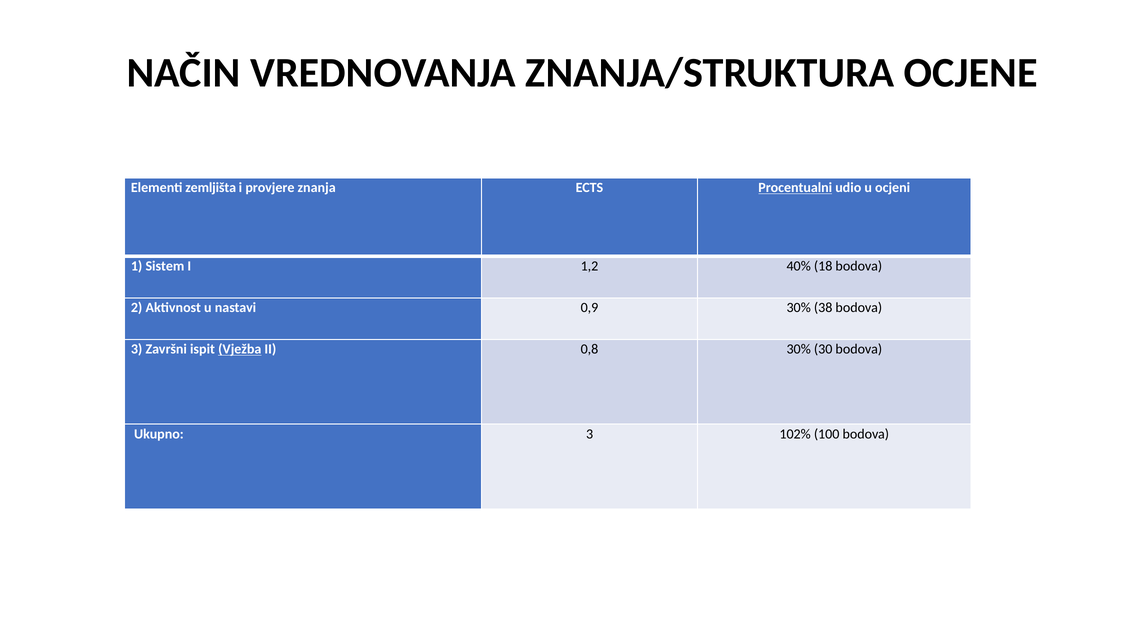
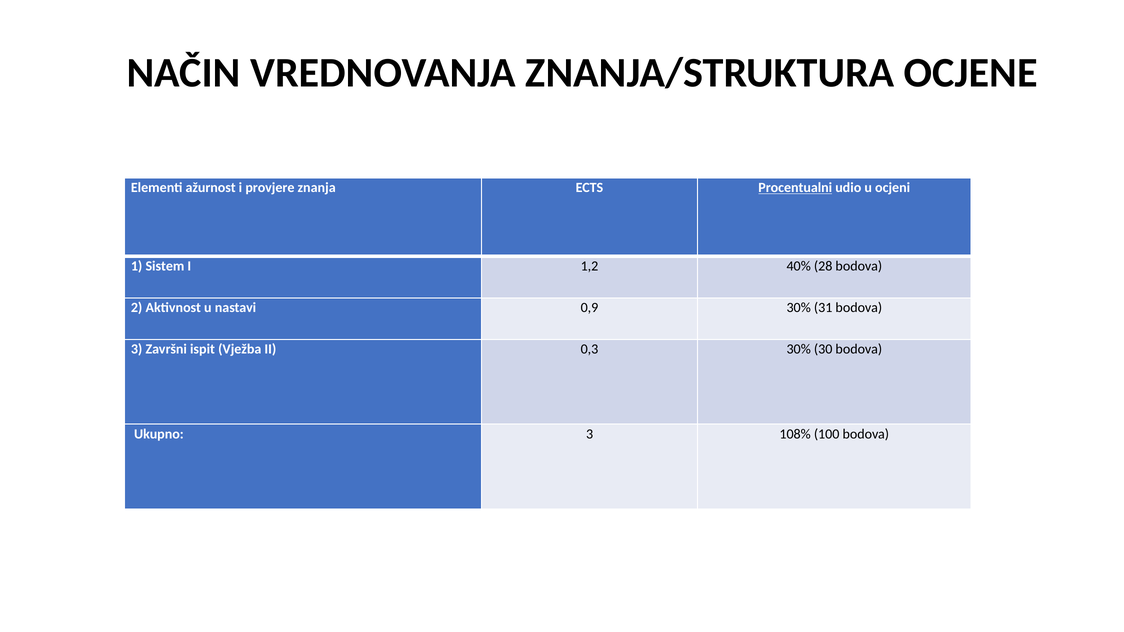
zemljišta: zemljišta -> ažurnost
18: 18 -> 28
38: 38 -> 31
Vježba underline: present -> none
0,8: 0,8 -> 0,3
102%: 102% -> 108%
